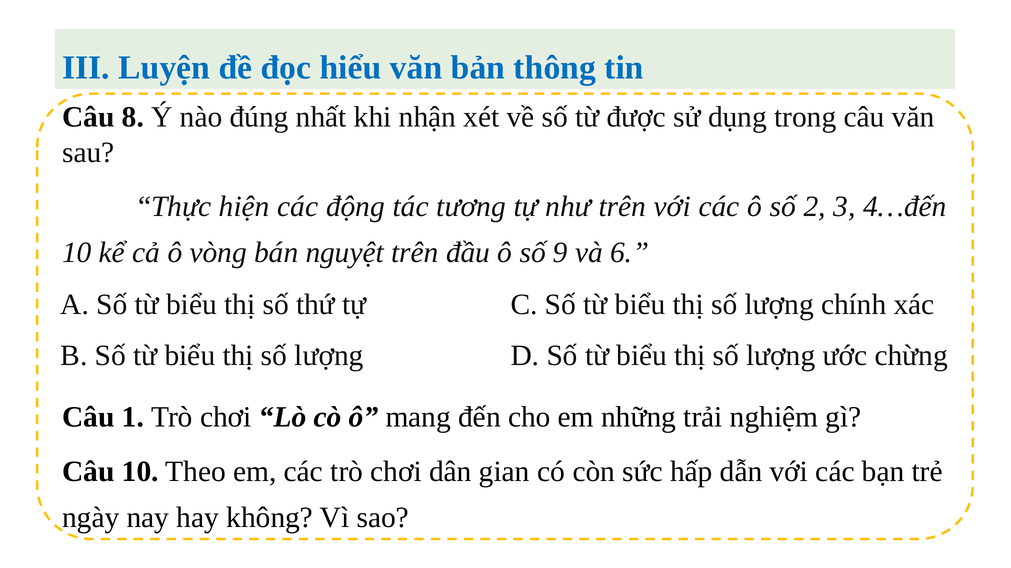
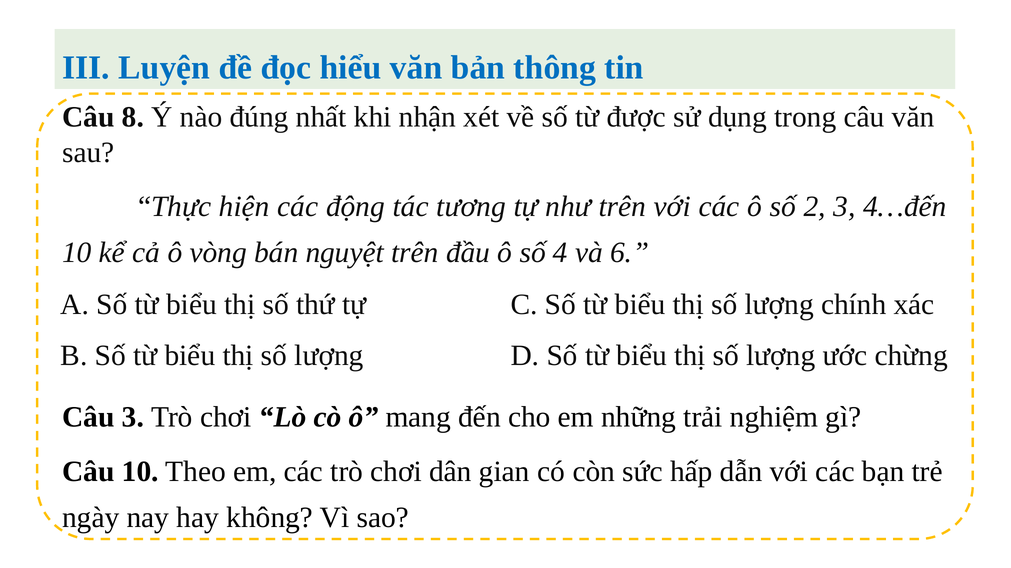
9: 9 -> 4
Câu 1: 1 -> 3
